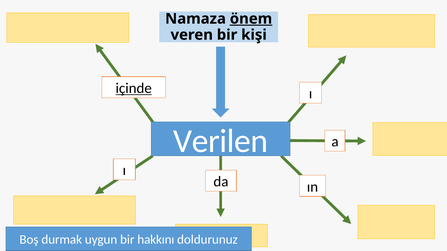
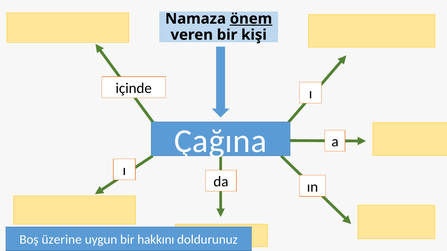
içinde underline: present -> none
Verilen: Verilen -> Çağına
durmak: durmak -> üzerine
